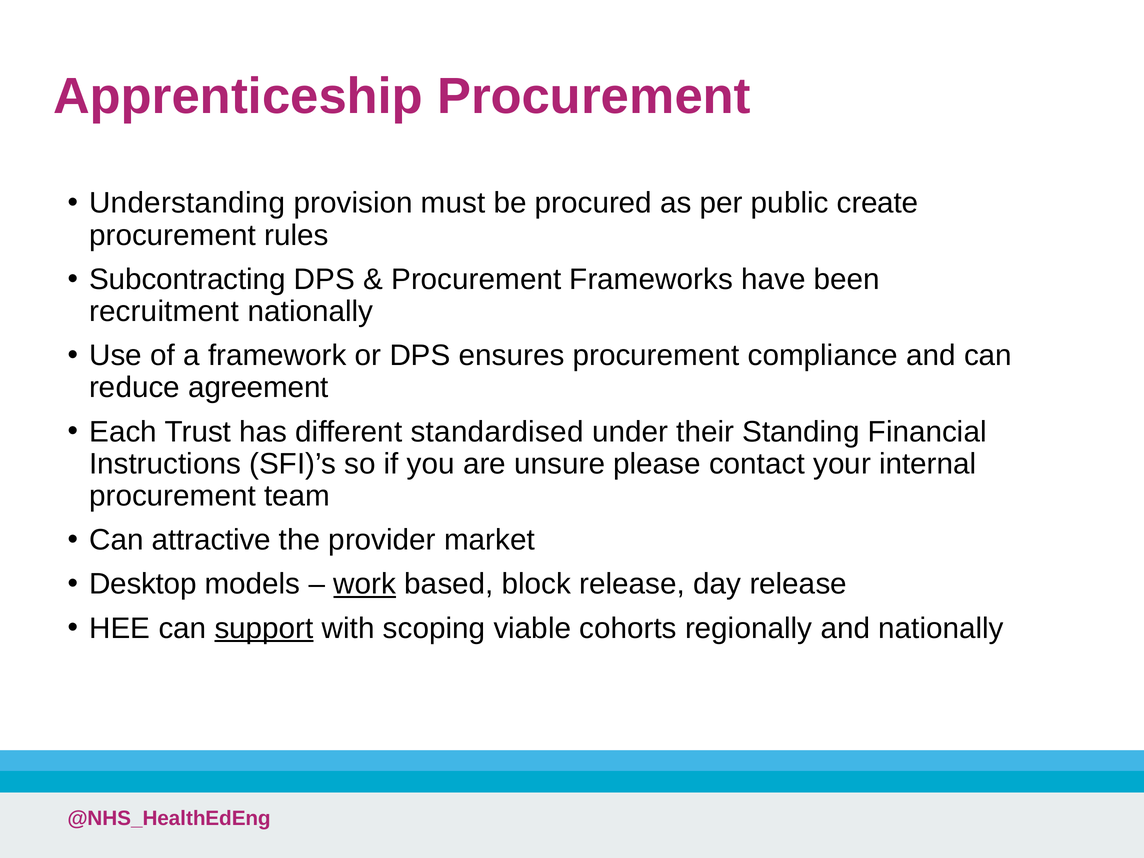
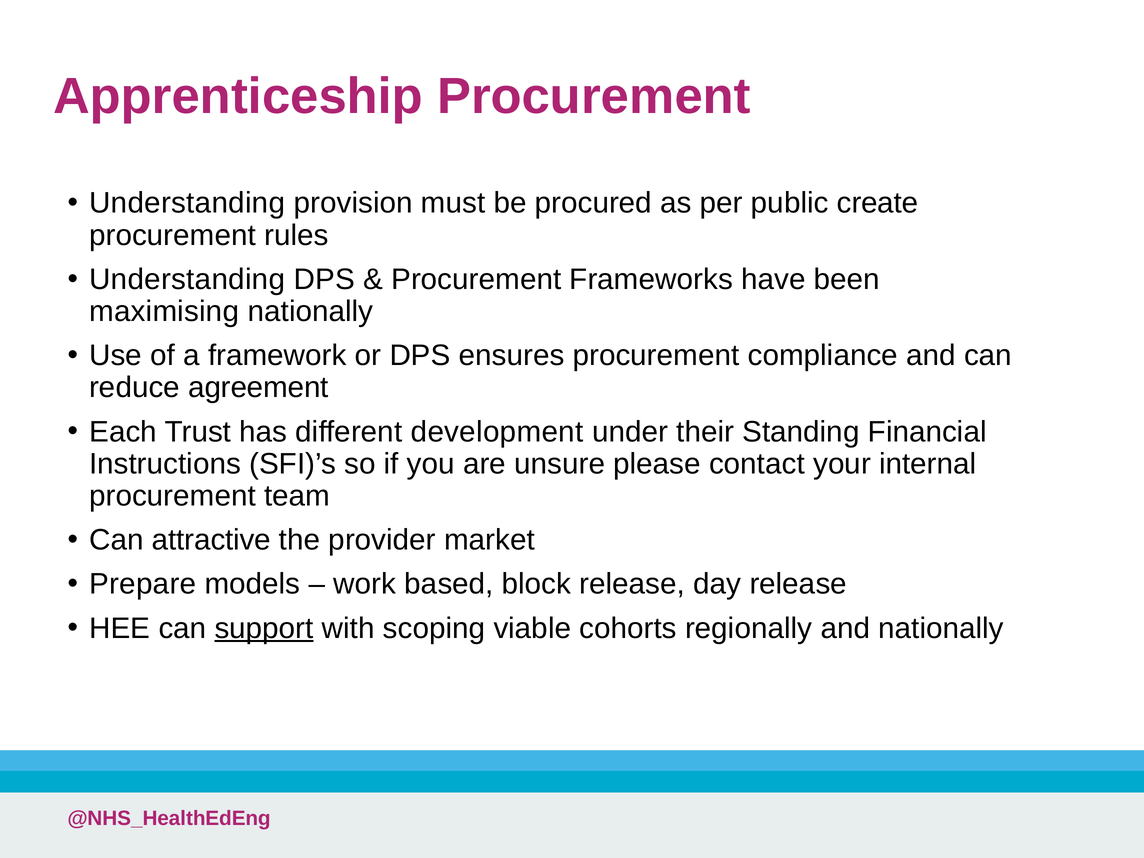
Subcontracting at (187, 279): Subcontracting -> Understanding
recruitment: recruitment -> maximising
standardised: standardised -> development
Desktop: Desktop -> Prepare
work underline: present -> none
